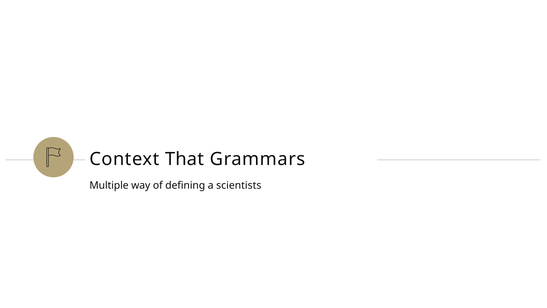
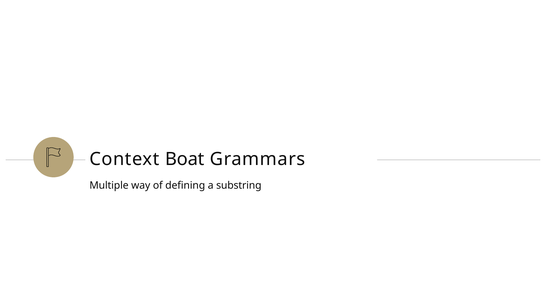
That: That -> Boat
scientists: scientists -> substring
